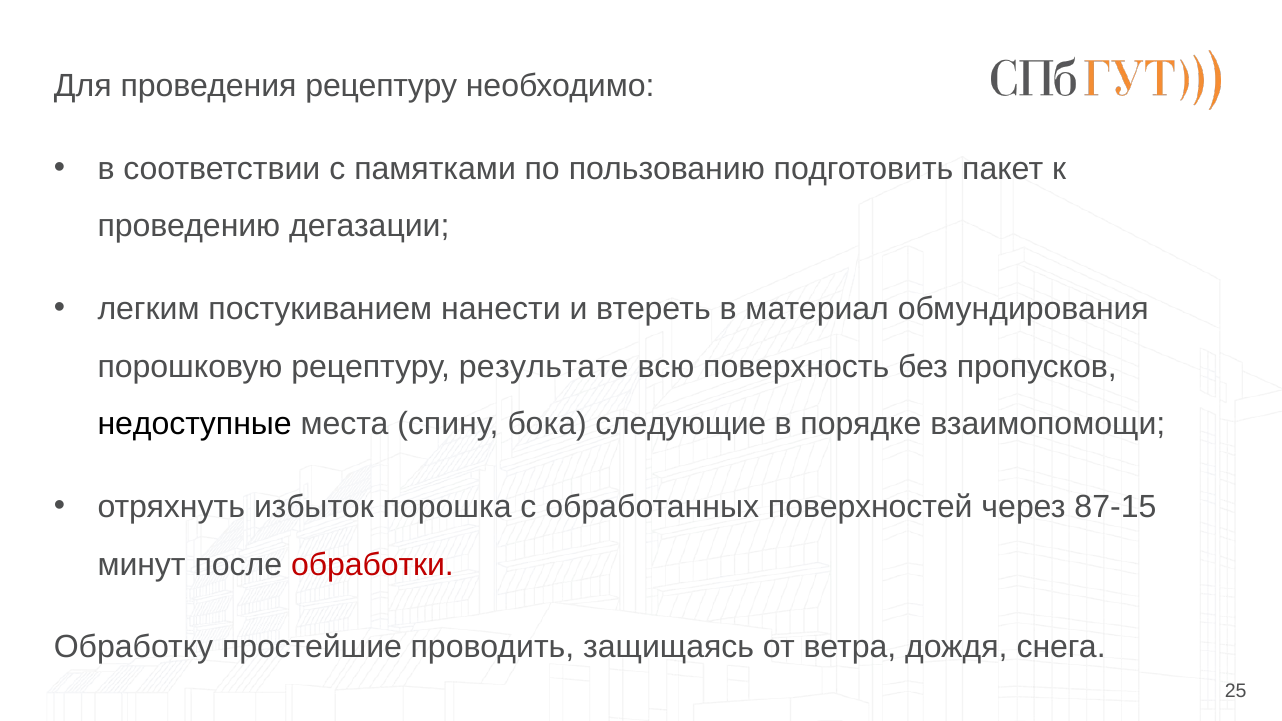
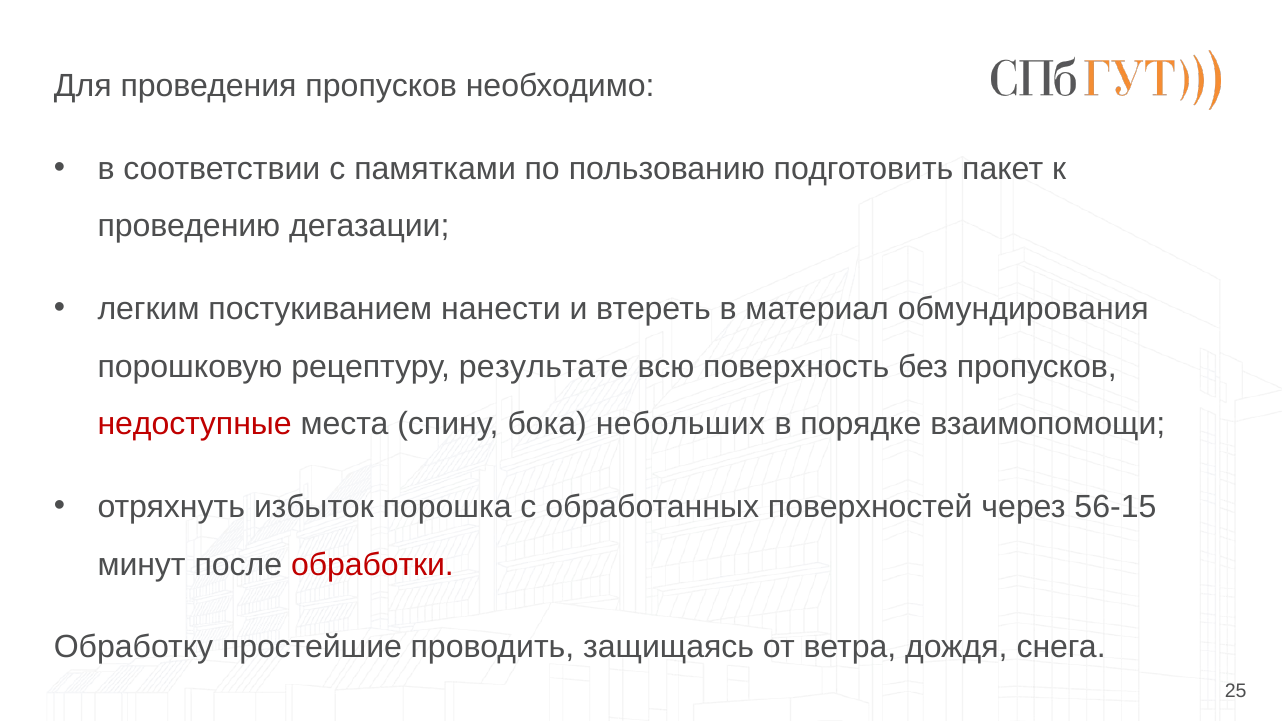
проведения рецептуру: рецептуру -> пропусков
недоступные colour: black -> red
следующие: следующие -> небольших
87-15: 87-15 -> 56-15
